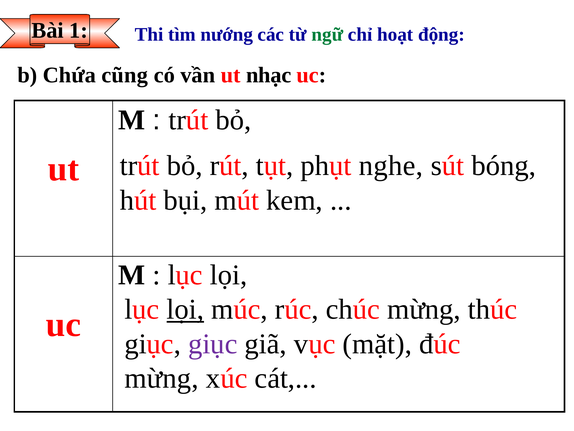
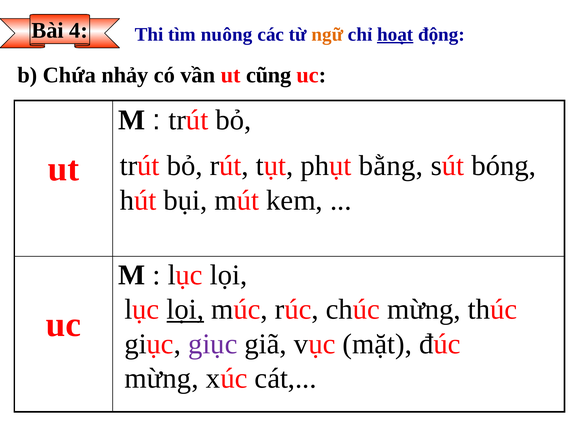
1: 1 -> 4
nướng: nướng -> nuông
ngữ colour: green -> orange
hoạt underline: none -> present
cũng: cũng -> nhảy
nhạc: nhạc -> cũng
nghe: nghe -> bằng
